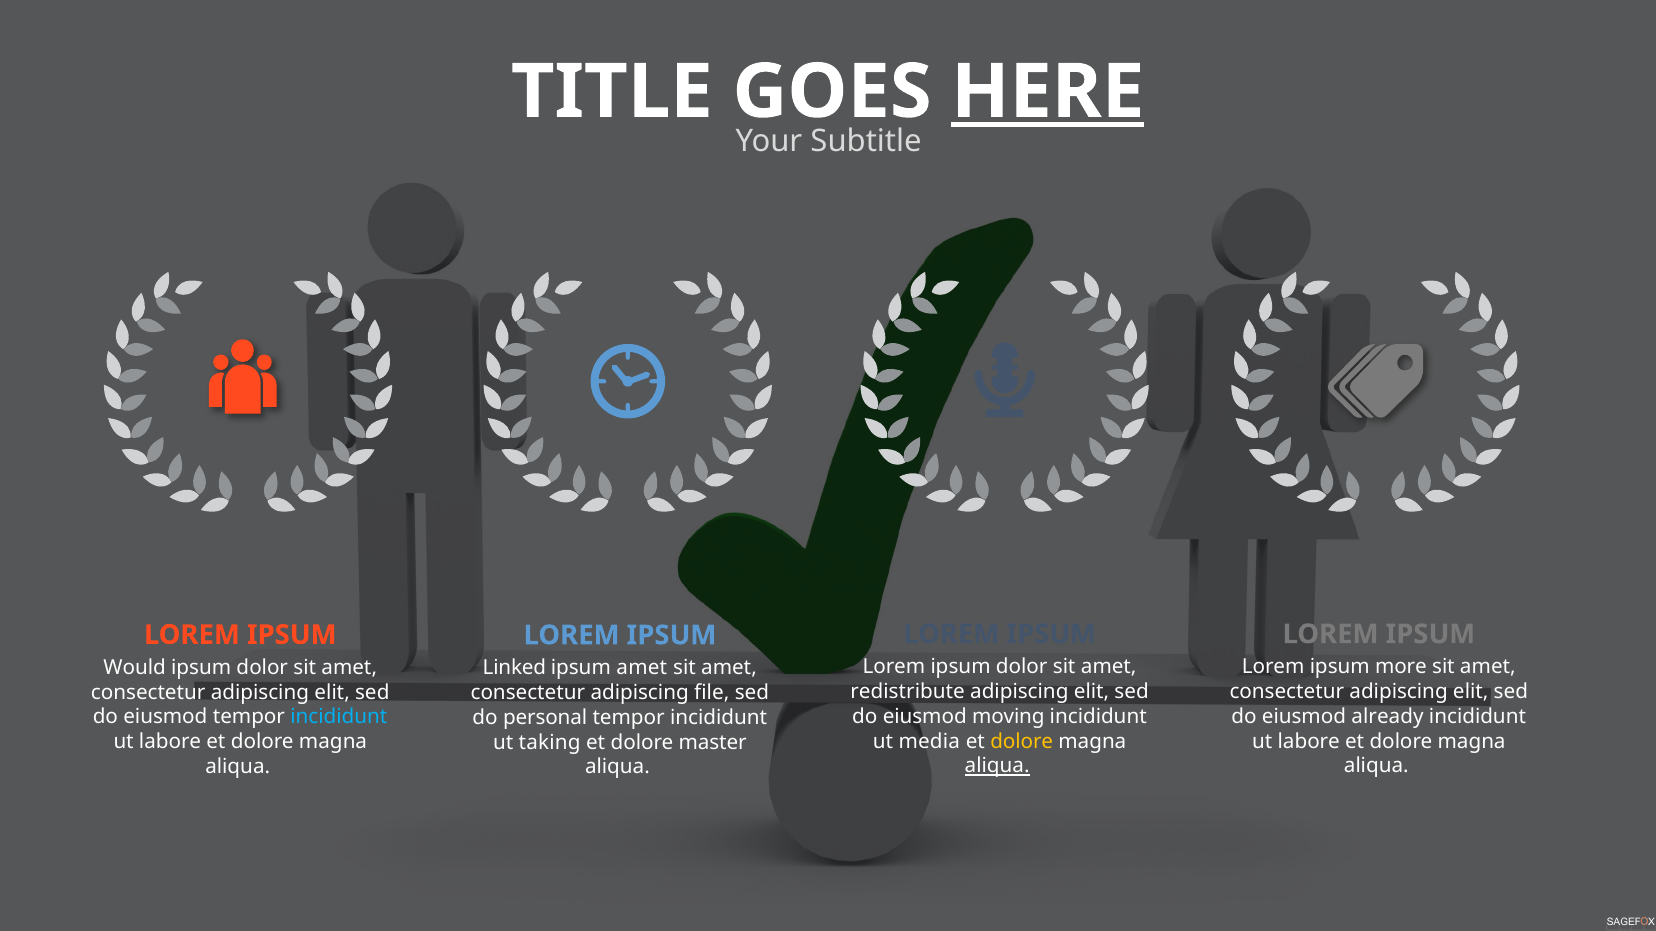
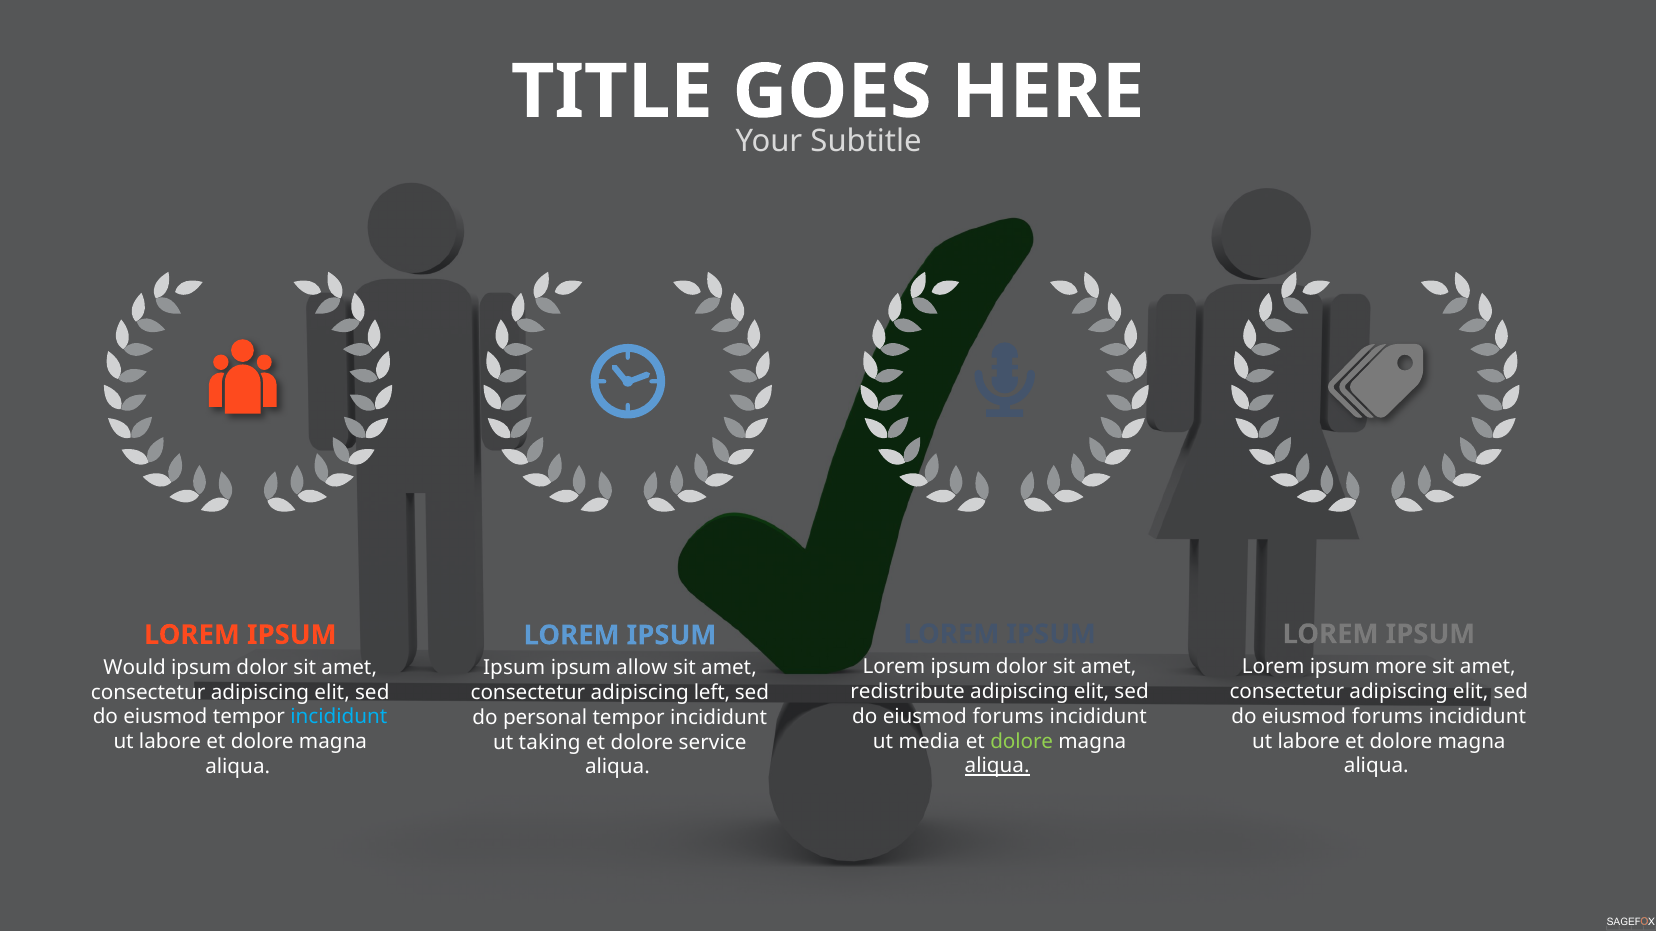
HERE underline: present -> none
Linked at (514, 668): Linked -> Ipsum
ipsum amet: amet -> allow
file: file -> left
moving at (1008, 717): moving -> forums
already at (1388, 717): already -> forums
dolore at (1022, 742) colour: yellow -> light green
master: master -> service
